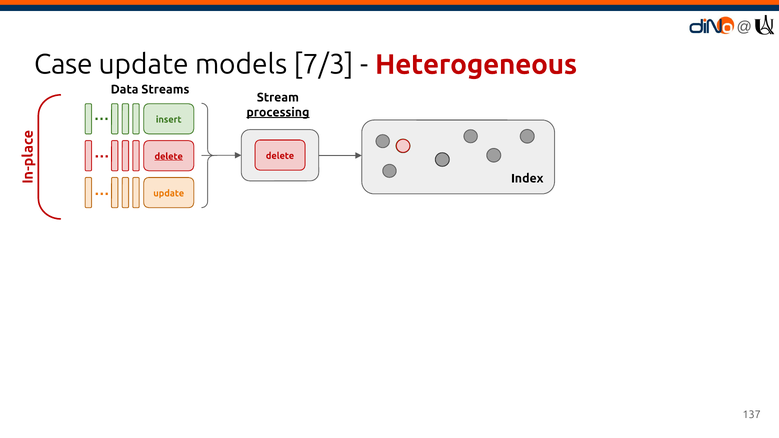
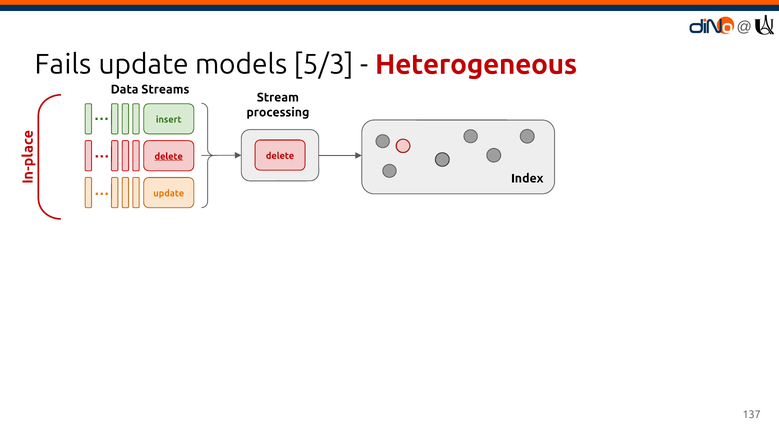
Case: Case -> Fails
7/3: 7/3 -> 5/3
processing underline: present -> none
